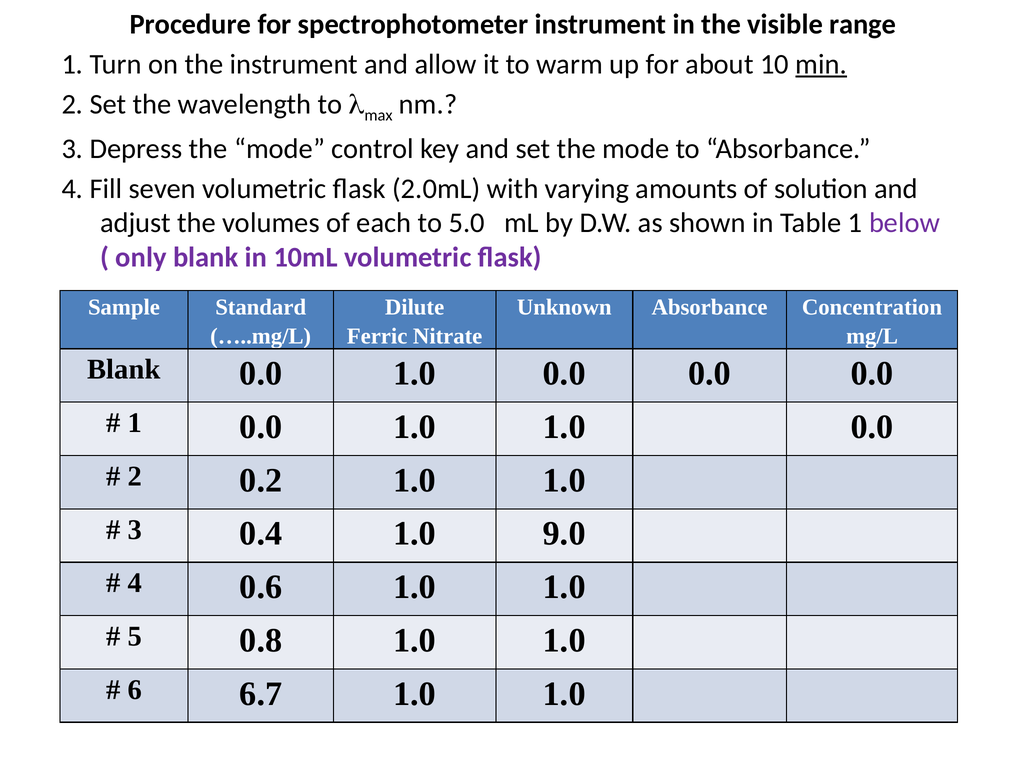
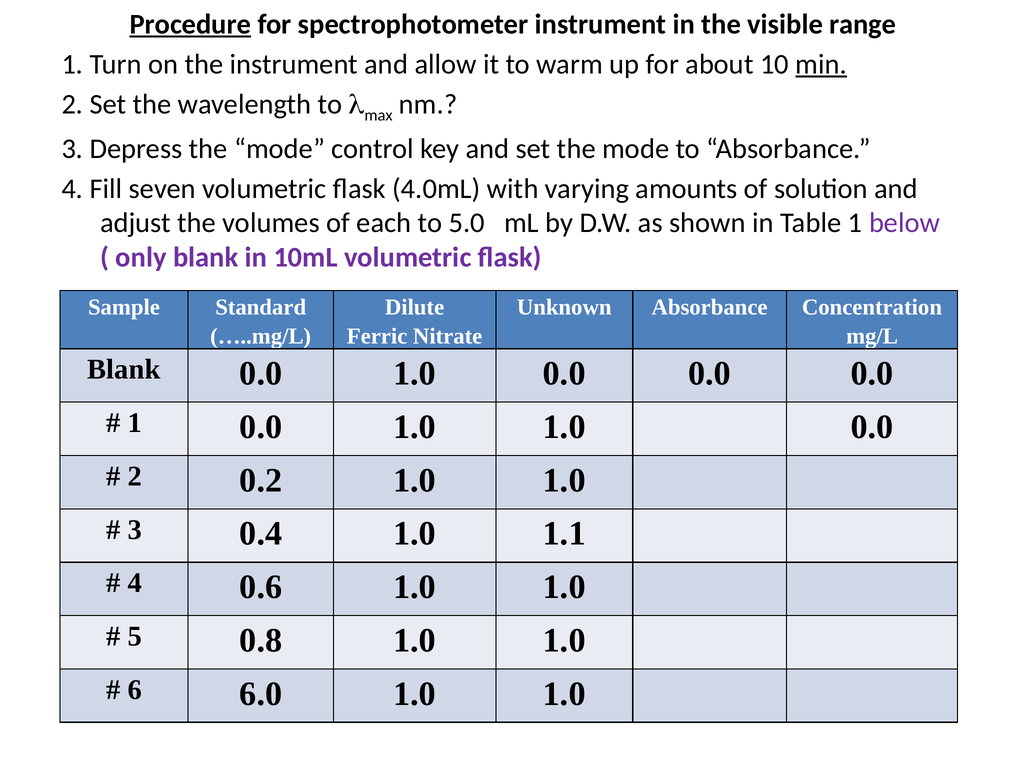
Procedure underline: none -> present
2.0mL: 2.0mL -> 4.0mL
9.0: 9.0 -> 1.1
6.7: 6.7 -> 6.0
